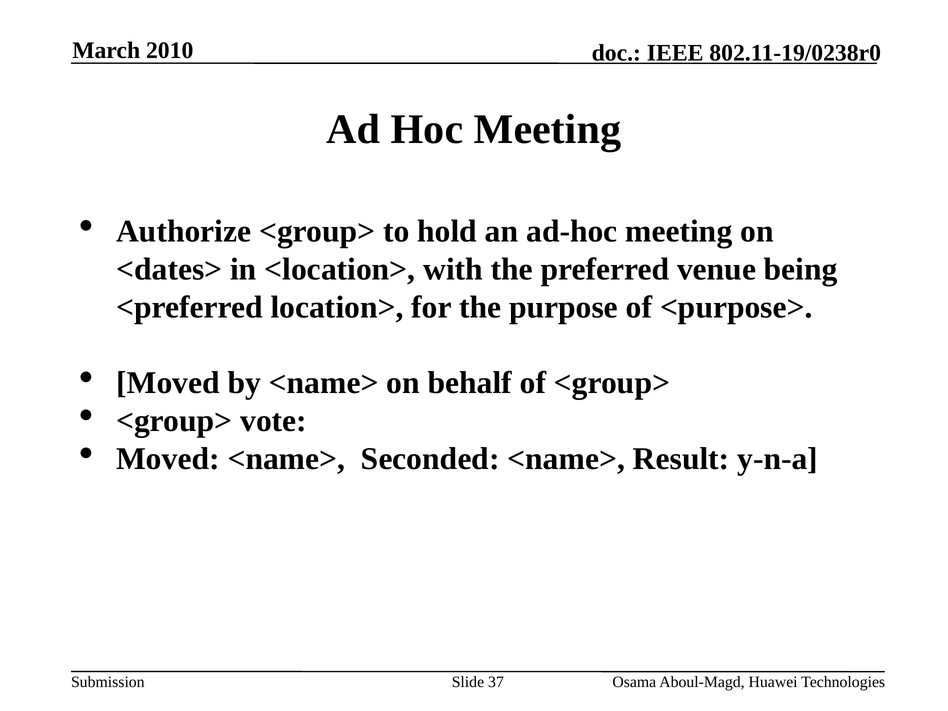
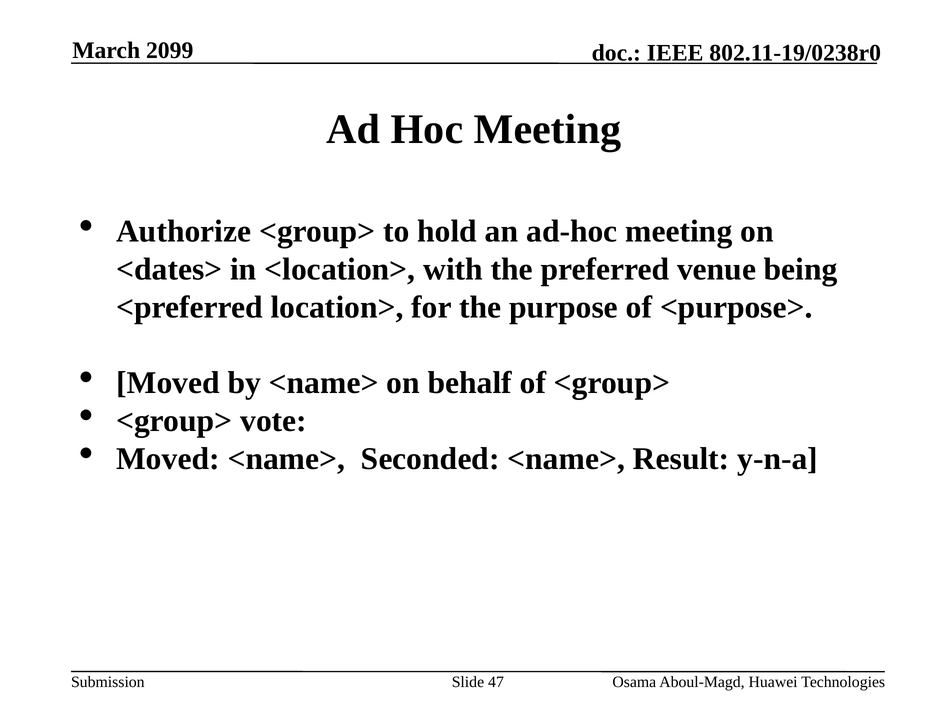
2010: 2010 -> 2099
37: 37 -> 47
